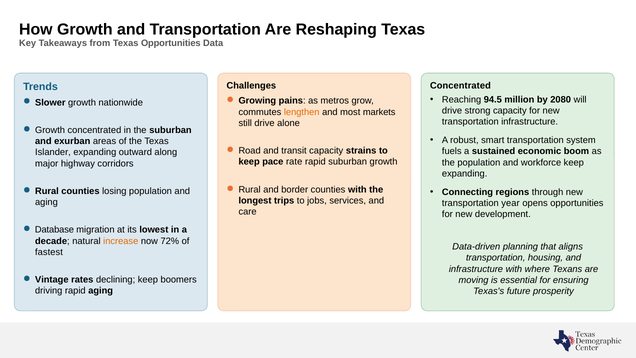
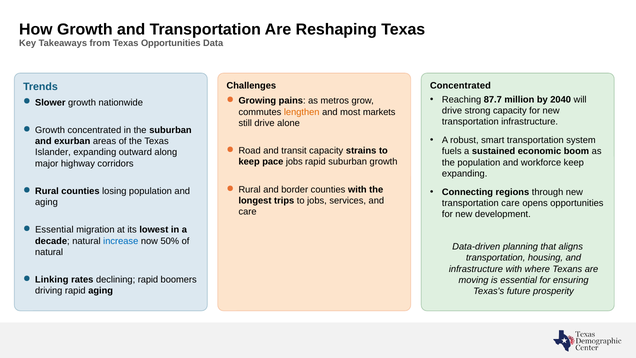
94.5: 94.5 -> 87.7
2080: 2080 -> 2040
pace rate: rate -> jobs
transportation year: year -> care
Database at (54, 230): Database -> Essential
increase colour: orange -> blue
72%: 72% -> 50%
fastest at (49, 252): fastest -> natural
Vintage: Vintage -> Linking
declining keep: keep -> rapid
